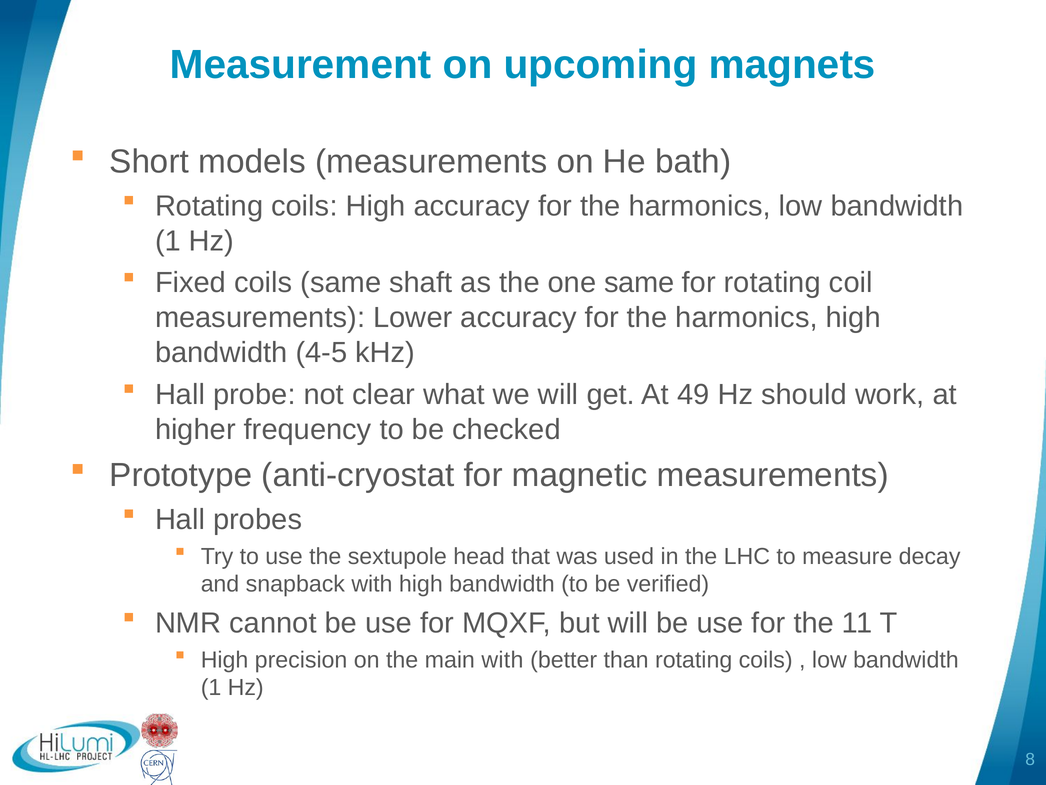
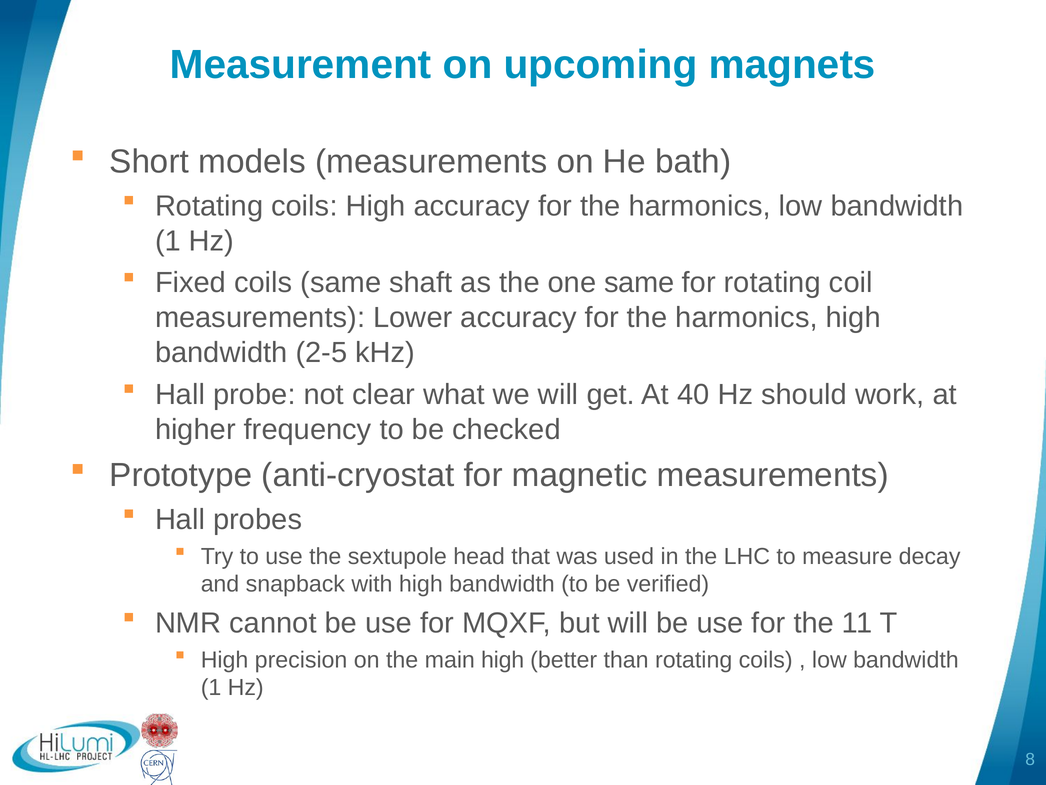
4-5: 4-5 -> 2-5
49: 49 -> 40
main with: with -> high
